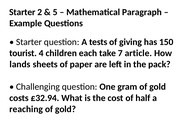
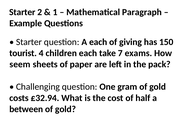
5: 5 -> 1
A tests: tests -> each
article: article -> exams
lands: lands -> seem
reaching: reaching -> between
